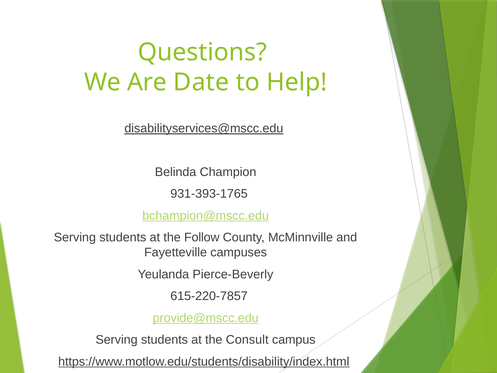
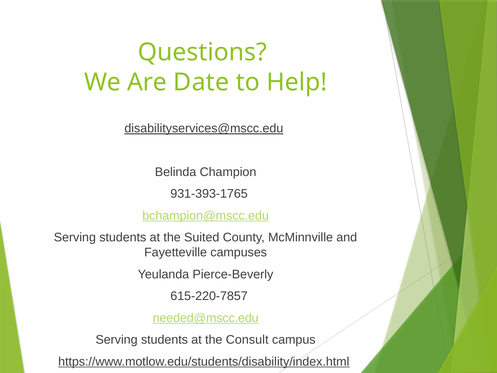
Follow: Follow -> Suited
provide@mscc.edu: provide@mscc.edu -> needed@mscc.edu
